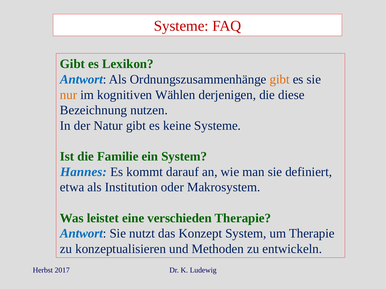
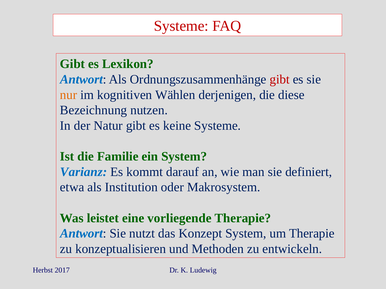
gibt at (280, 80) colour: orange -> red
Hannes: Hannes -> Varianz
verschieden: verschieden -> vorliegende
